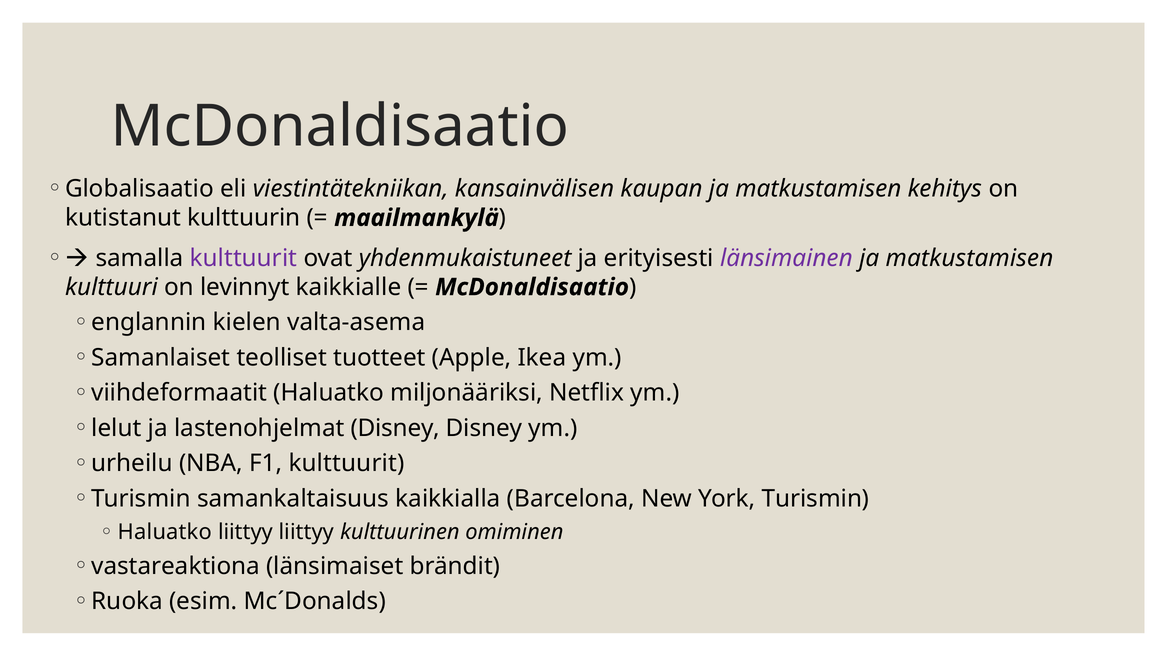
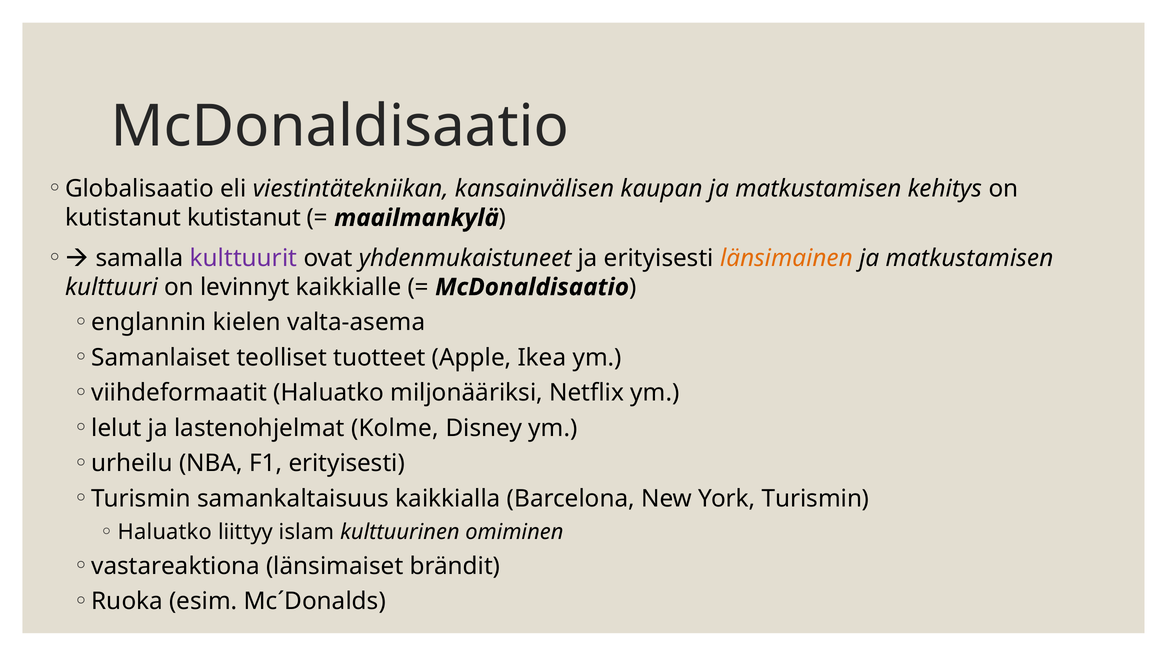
kutistanut kulttuurin: kulttuurin -> kutistanut
länsimainen colour: purple -> orange
lastenohjelmat Disney: Disney -> Kolme
F1 kulttuurit: kulttuurit -> erityisesti
liittyy liittyy: liittyy -> islam
